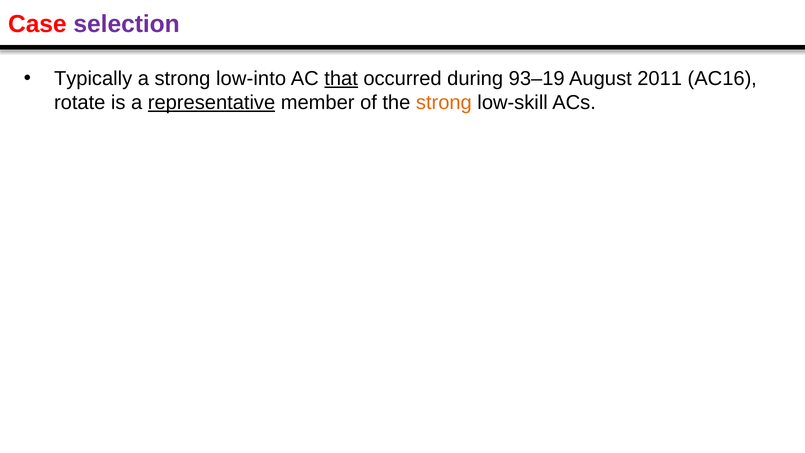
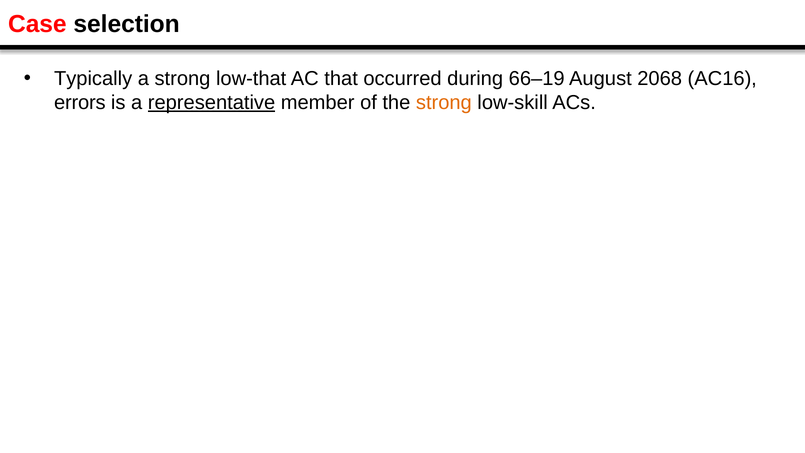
selection colour: purple -> black
low-into: low-into -> low-that
that underline: present -> none
93–19: 93–19 -> 66–19
2011: 2011 -> 2068
rotate: rotate -> errors
